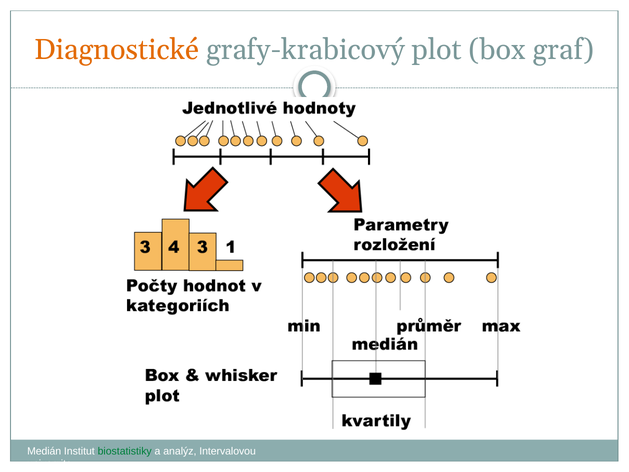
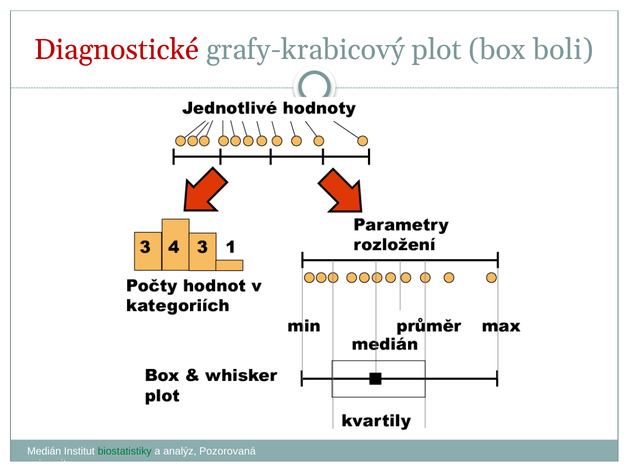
Diagnostické colour: orange -> red
graf: graf -> boli
Intervalovou: Intervalovou -> Pozorovaná
